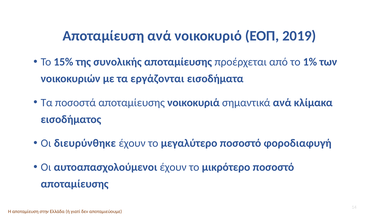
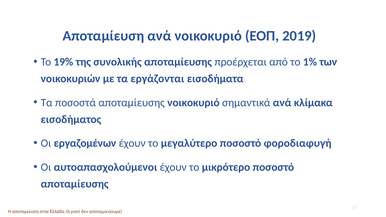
15%: 15% -> 19%
αποταμίευσης νοικοκυριά: νοικοκυριά -> νοικοκυριό
διευρύνθηκε: διευρύνθηκε -> εργαζομένων
